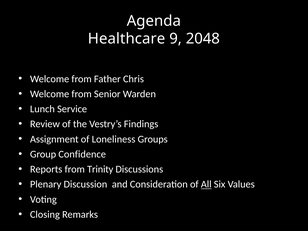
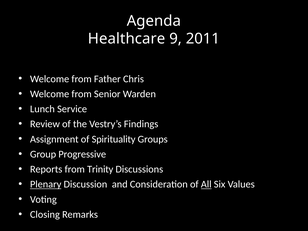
2048: 2048 -> 2011
Loneliness: Loneliness -> Spirituality
Confidence: Confidence -> Progressive
Plenary underline: none -> present
